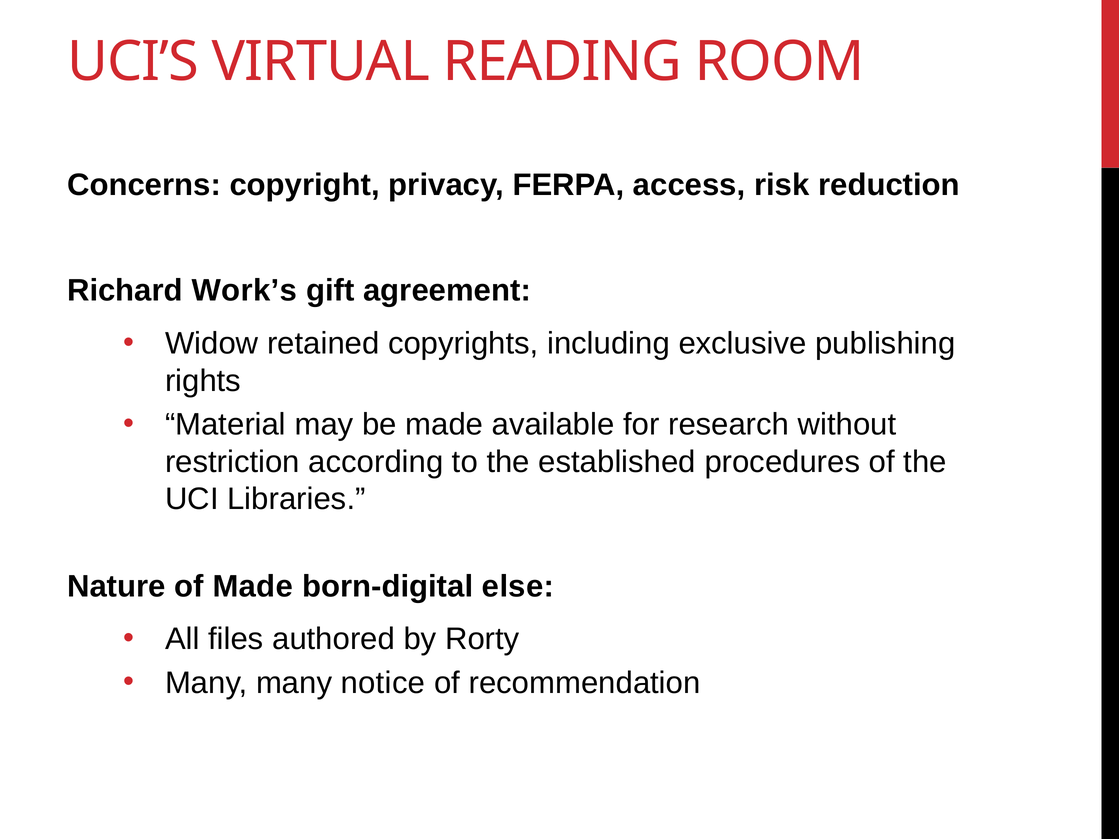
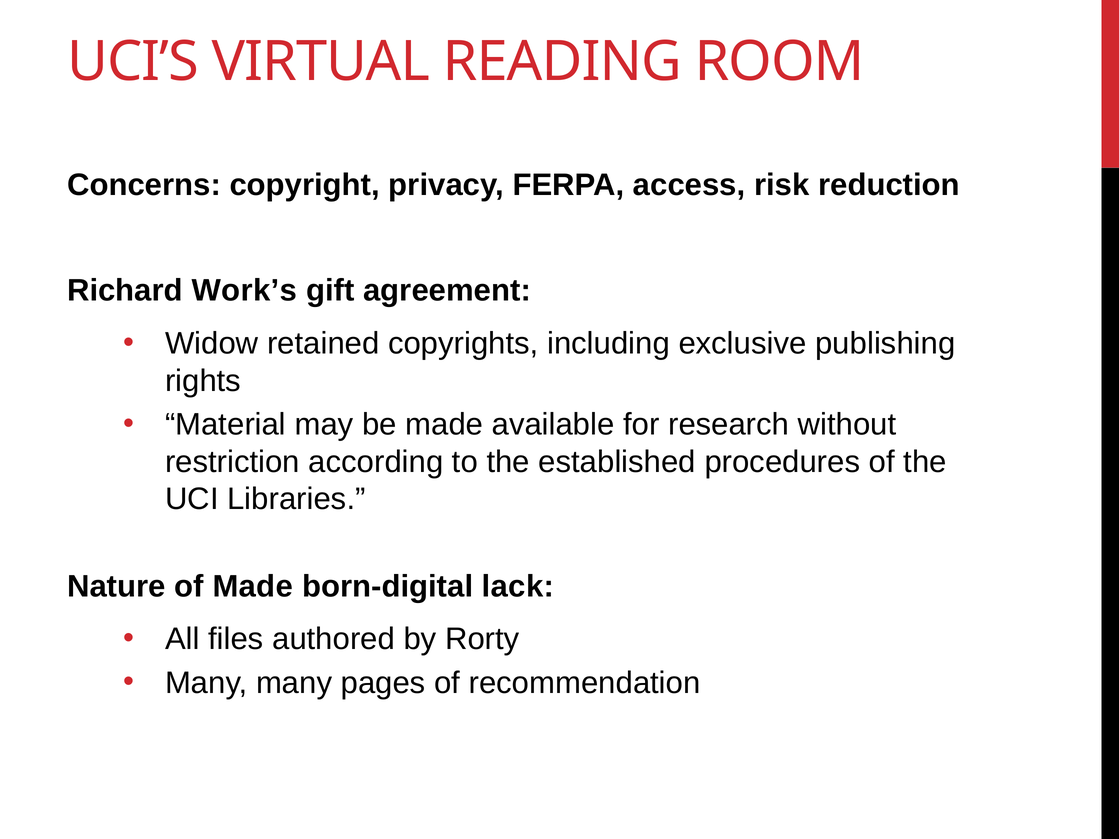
else: else -> lack
notice: notice -> pages
